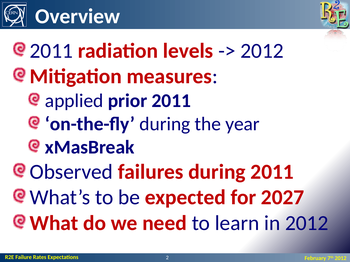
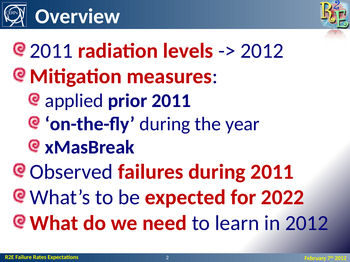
2027: 2027 -> 2022
